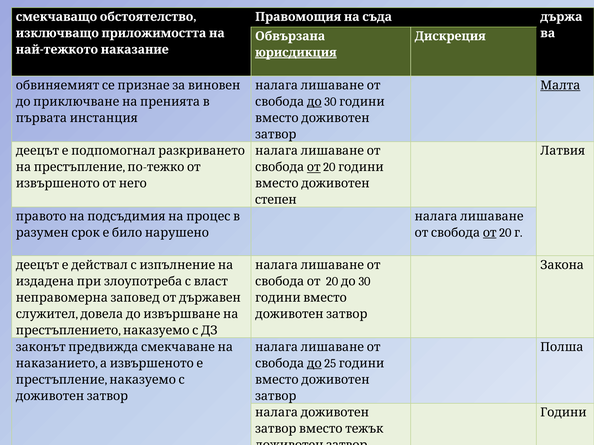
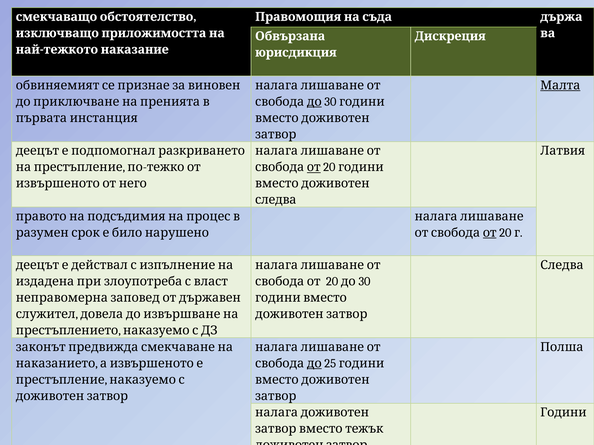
юрисдикция underline: present -> none
степен at (276, 200): степен -> следва
Закона at (562, 265): Закона -> Следва
